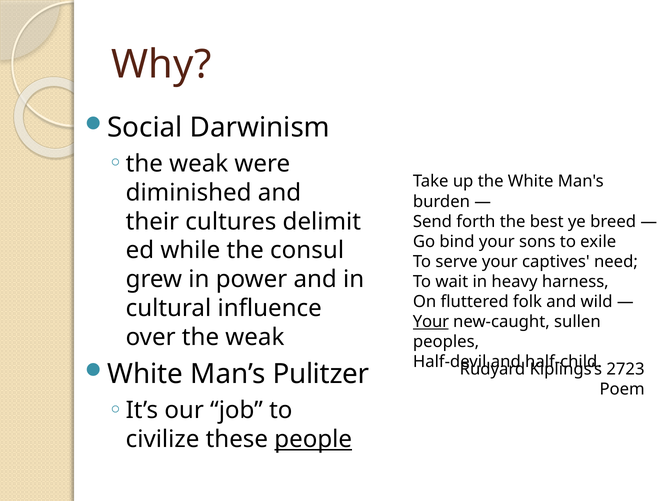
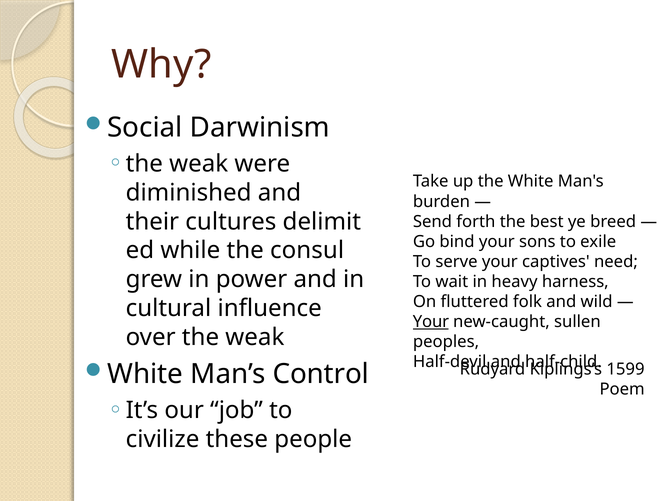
Pulitzer: Pulitzer -> Control
2723: 2723 -> 1599
people underline: present -> none
